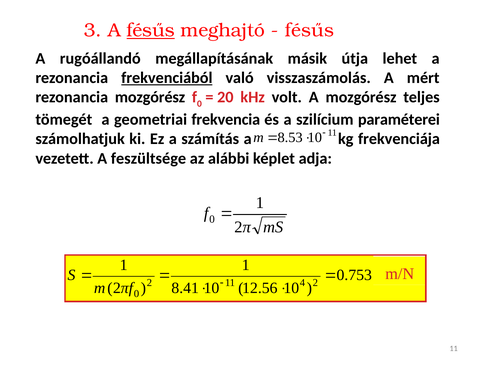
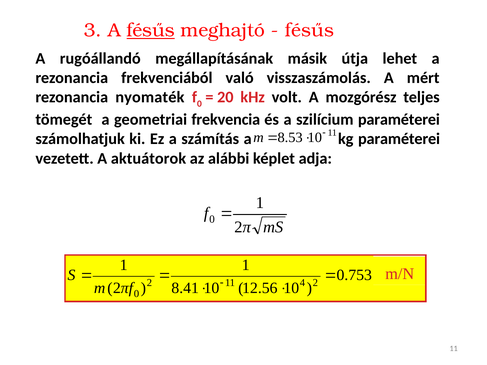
frekvenciából underline: present -> none
rezonancia mozgórész: mozgórész -> nyomaték
kg frekvenciája: frekvenciája -> paraméterei
feszültsége: feszültsége -> aktuátorok
